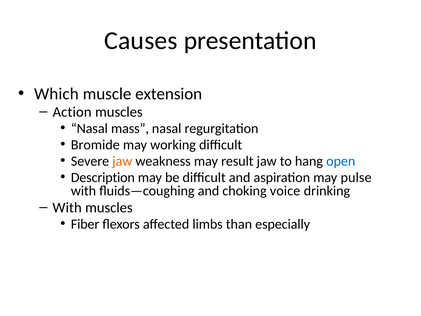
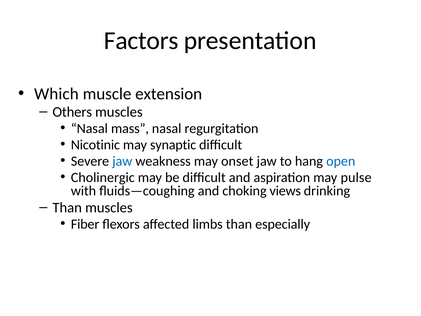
Causes: Causes -> Factors
Action: Action -> Others
Bromide: Bromide -> Nicotinic
working: working -> synaptic
jaw at (122, 161) colour: orange -> blue
result: result -> onset
Description: Description -> Cholinergic
voice: voice -> views
With at (67, 207): With -> Than
